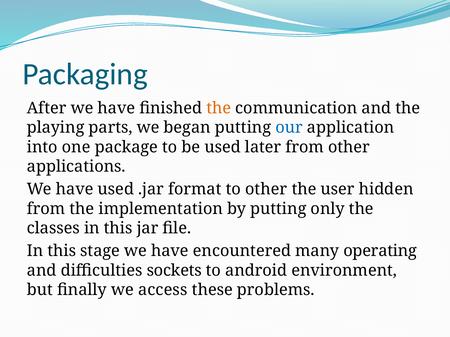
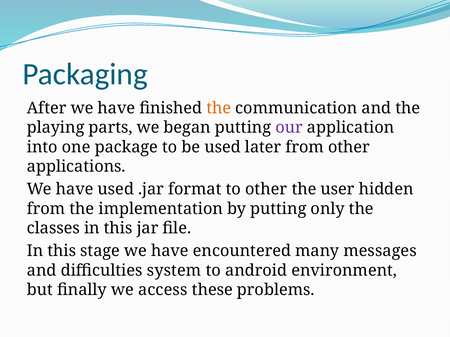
our colour: blue -> purple
operating: operating -> messages
sockets: sockets -> system
